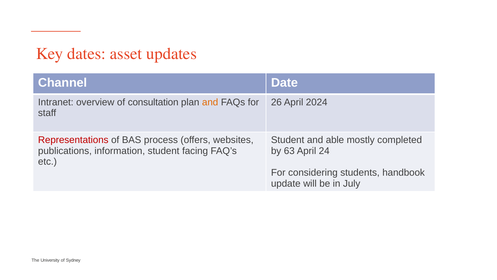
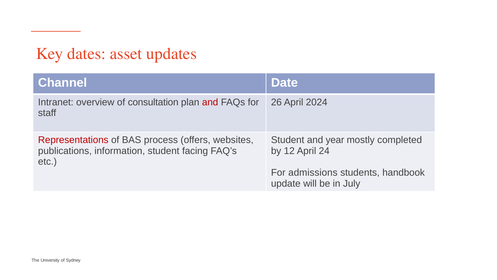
and at (210, 102) colour: orange -> red
able: able -> year
63: 63 -> 12
considering: considering -> admissions
